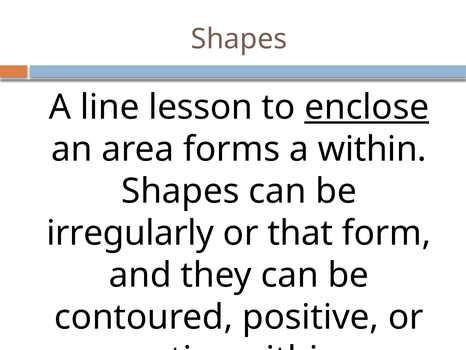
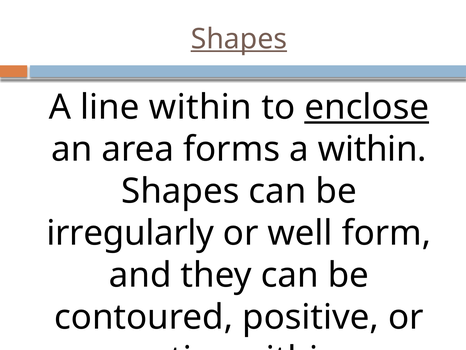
Shapes at (239, 39) underline: none -> present
line lesson: lesson -> within
that: that -> well
